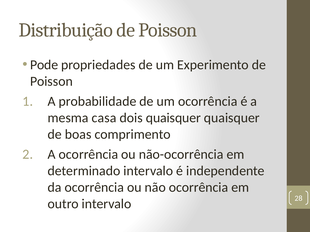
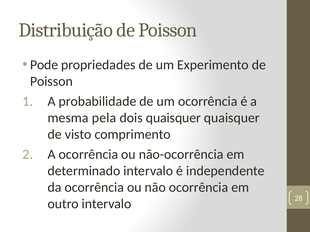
casa: casa -> pela
boas: boas -> visto
